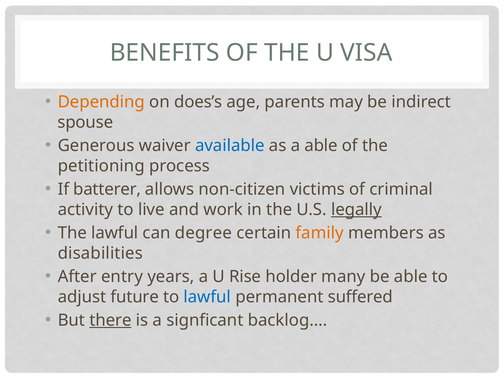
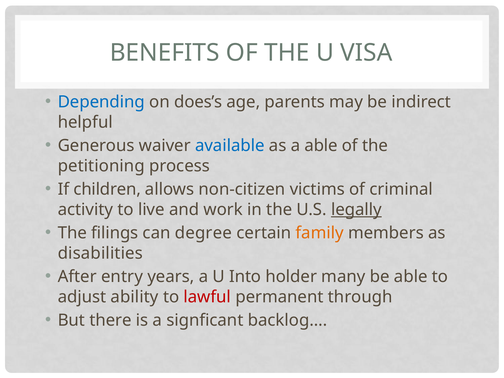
Depending colour: orange -> blue
spouse: spouse -> helpful
batterer: batterer -> children
The lawful: lawful -> filings
Rise: Rise -> Into
future: future -> ability
lawful at (207, 297) colour: blue -> red
suffered: suffered -> through
there underline: present -> none
